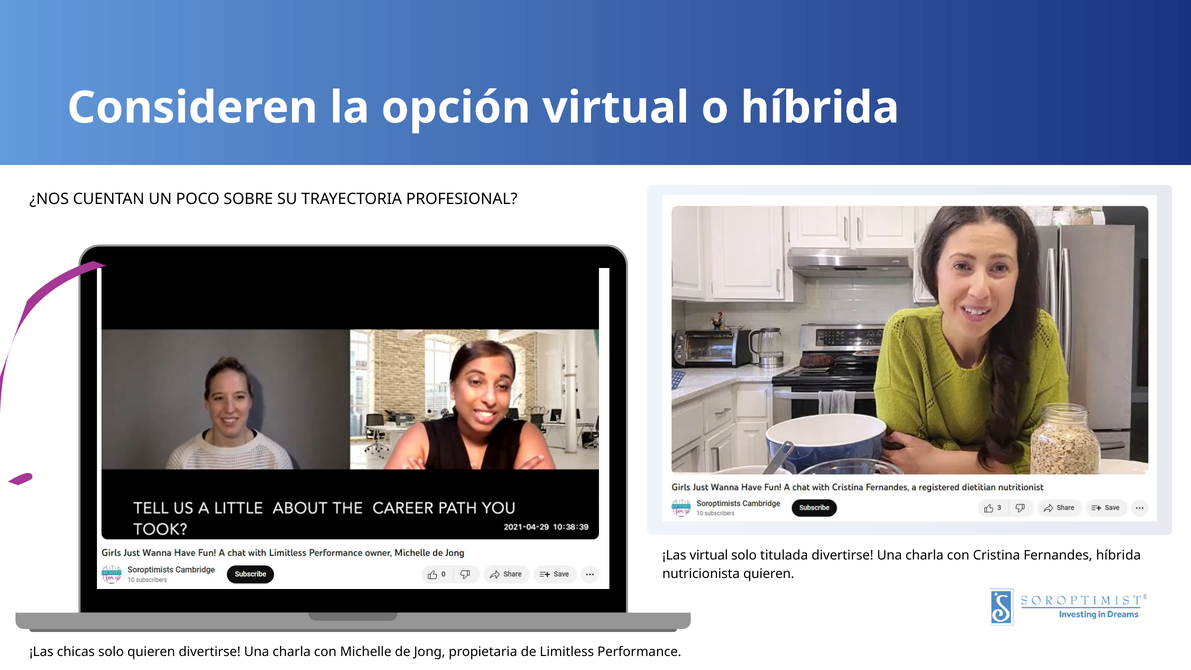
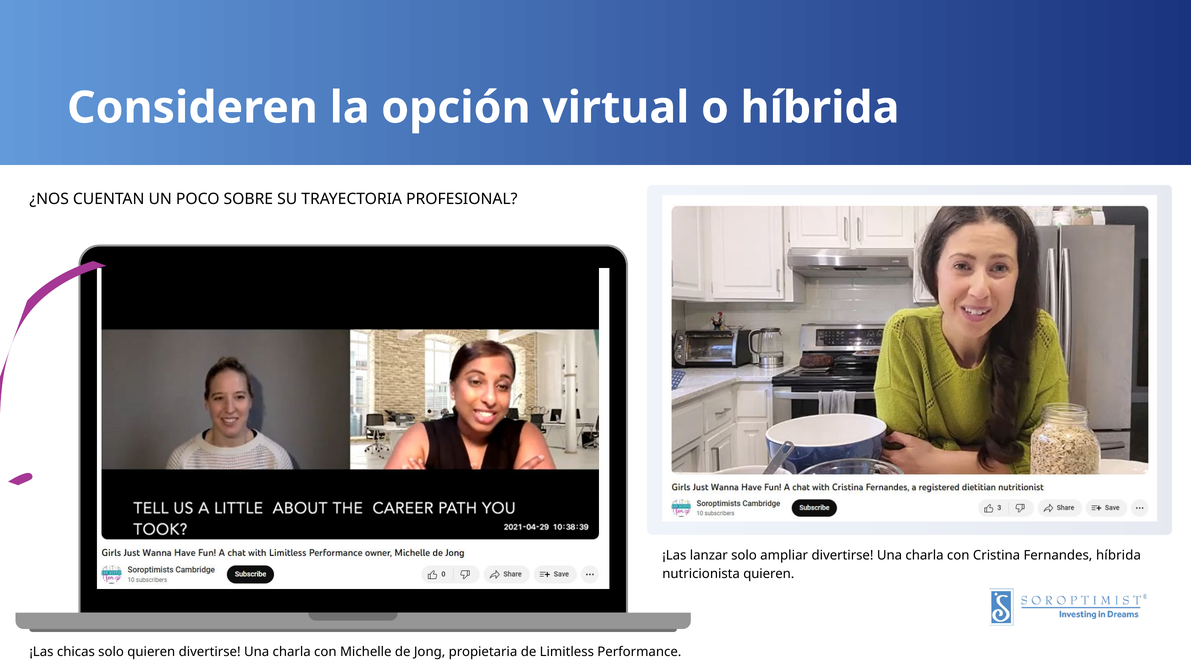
¡Las virtual: virtual -> lanzar
titulada: titulada -> ampliar
